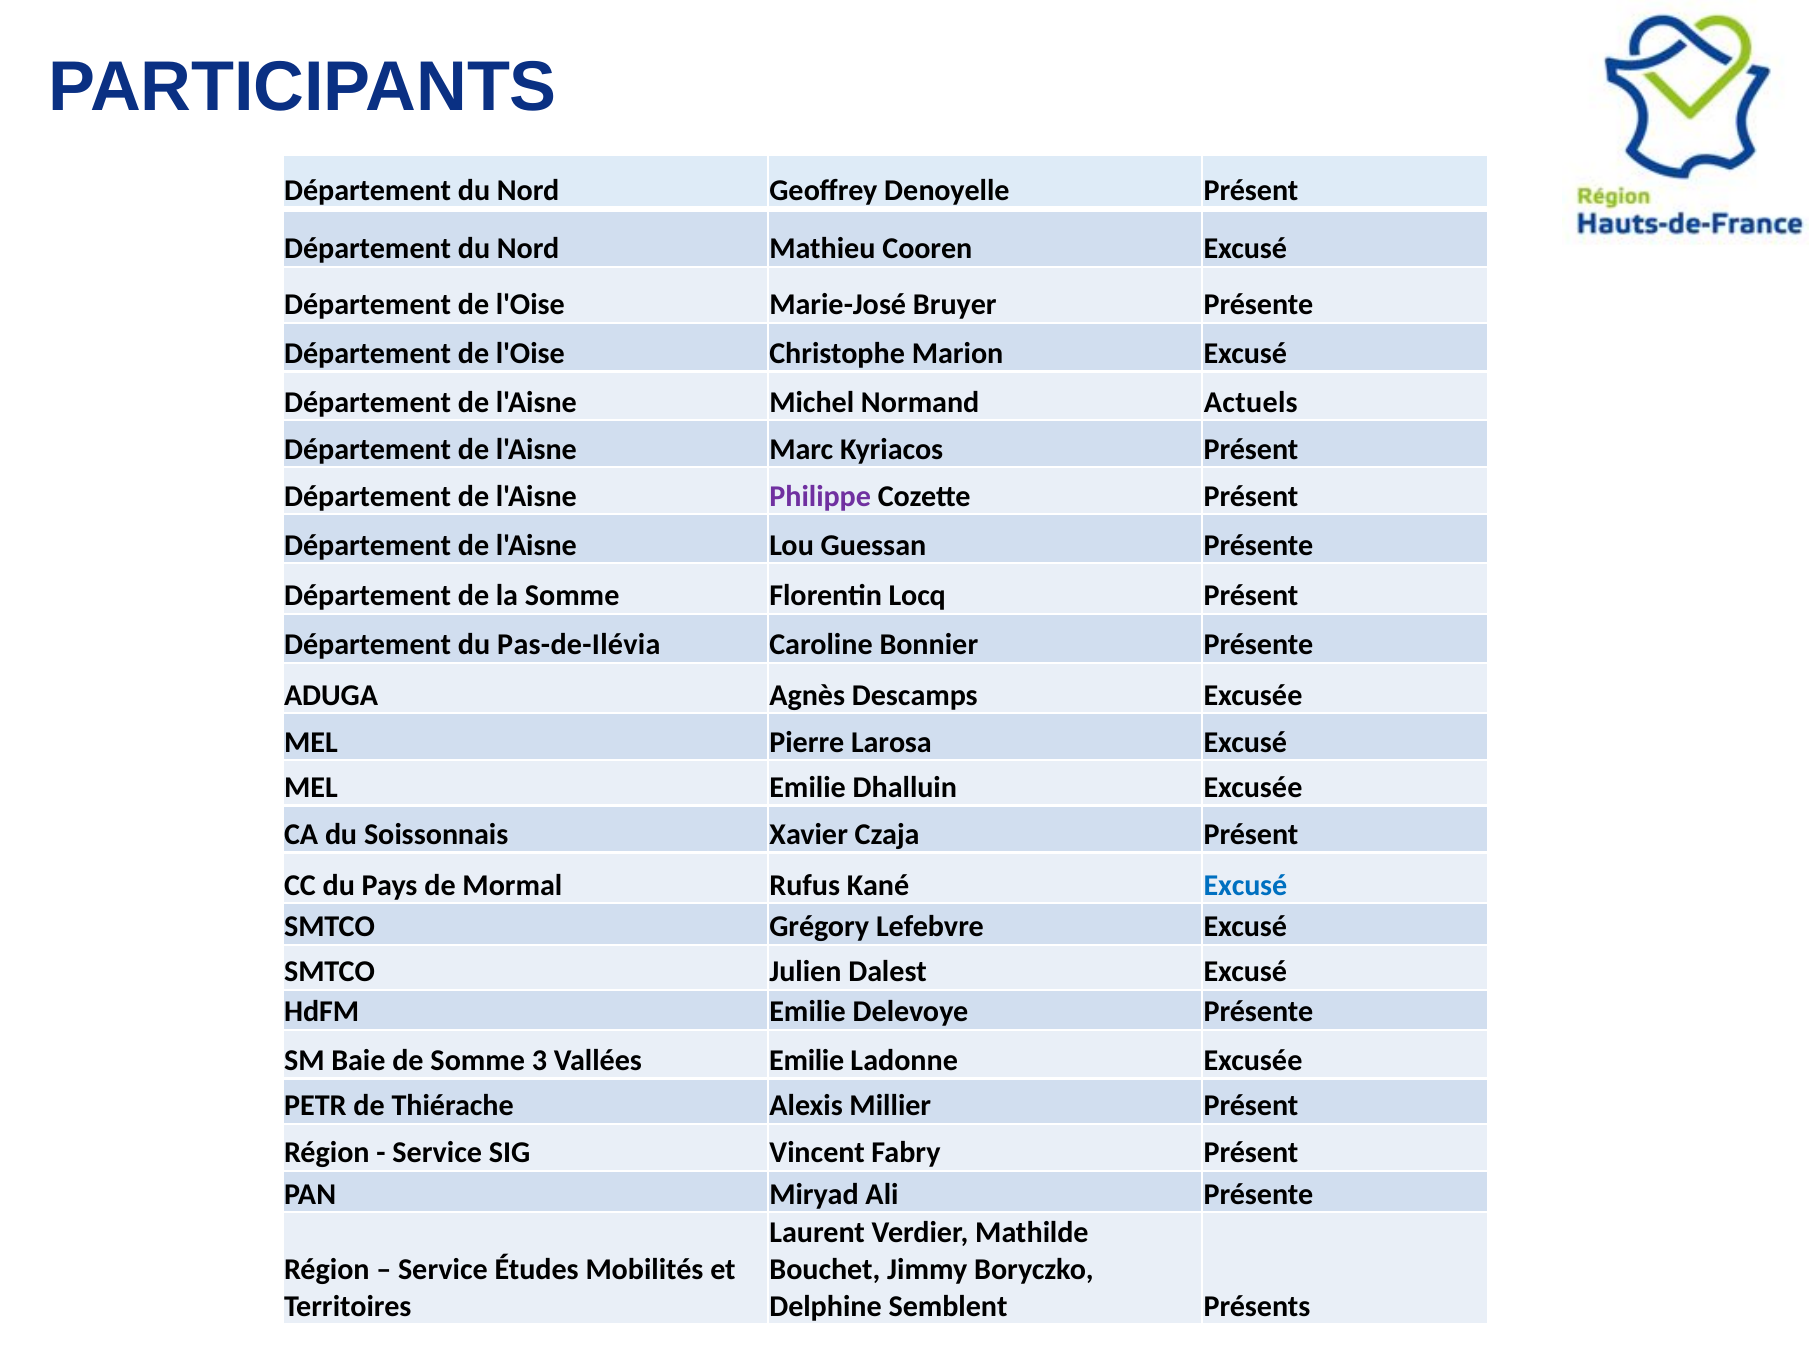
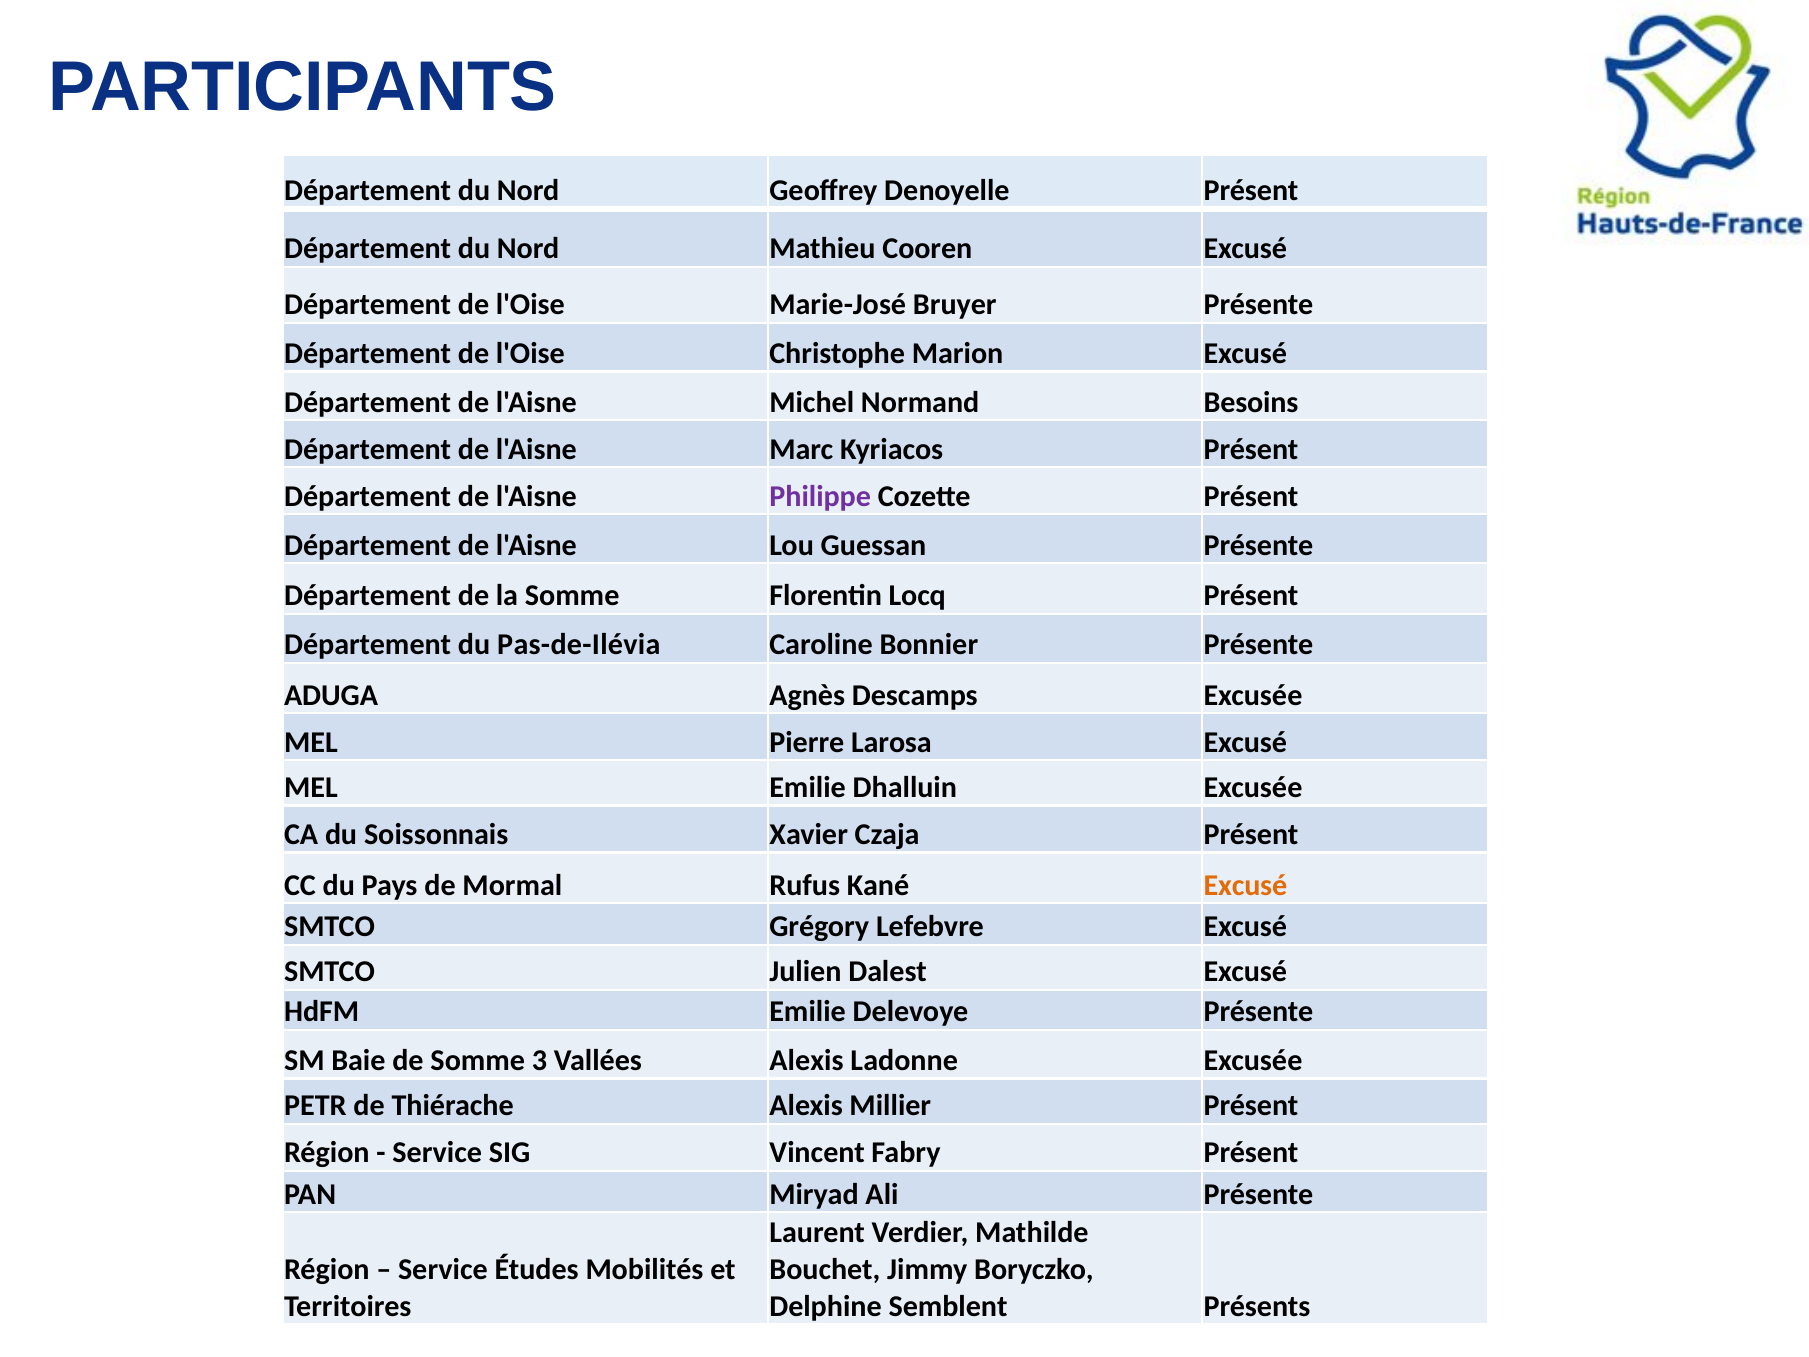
Actuels: Actuels -> Besoins
Excusé at (1245, 885) colour: blue -> orange
Vallées Emilie: Emilie -> Alexis
